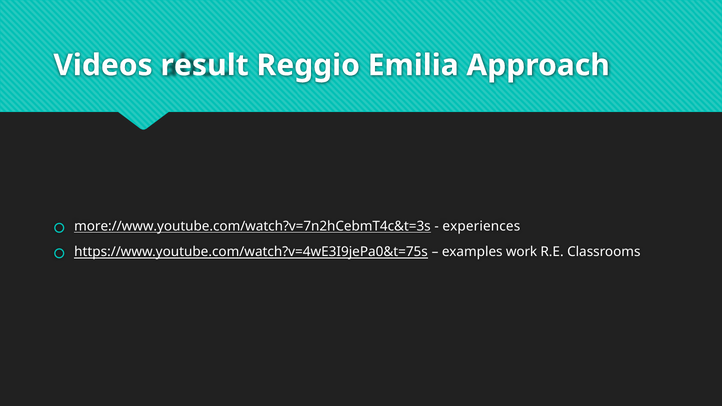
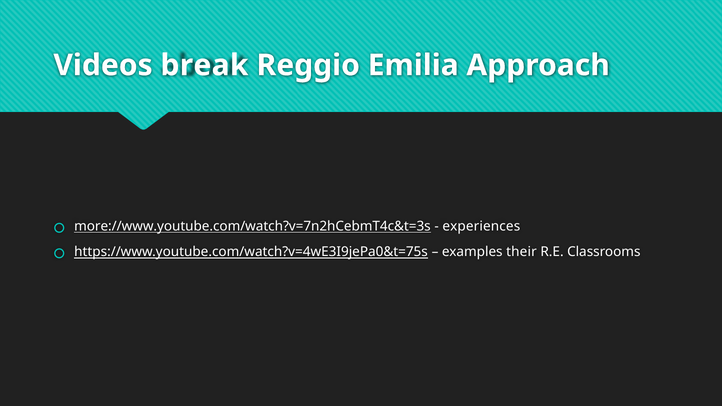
result: result -> break
work: work -> their
